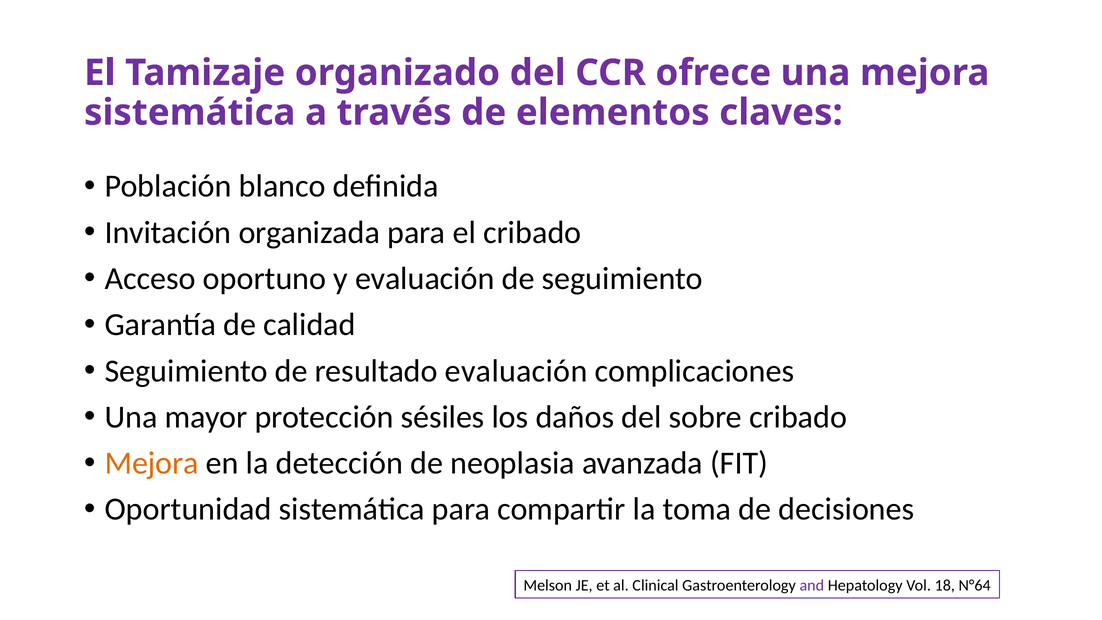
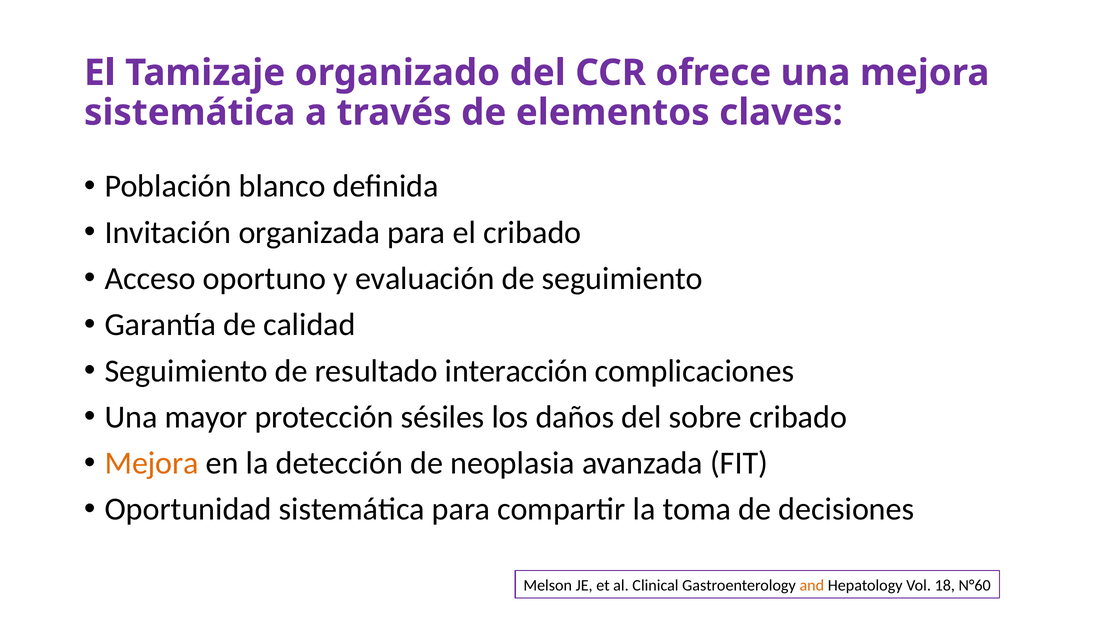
resultado evaluación: evaluación -> interacción
and colour: purple -> orange
N°64: N°64 -> N°60
